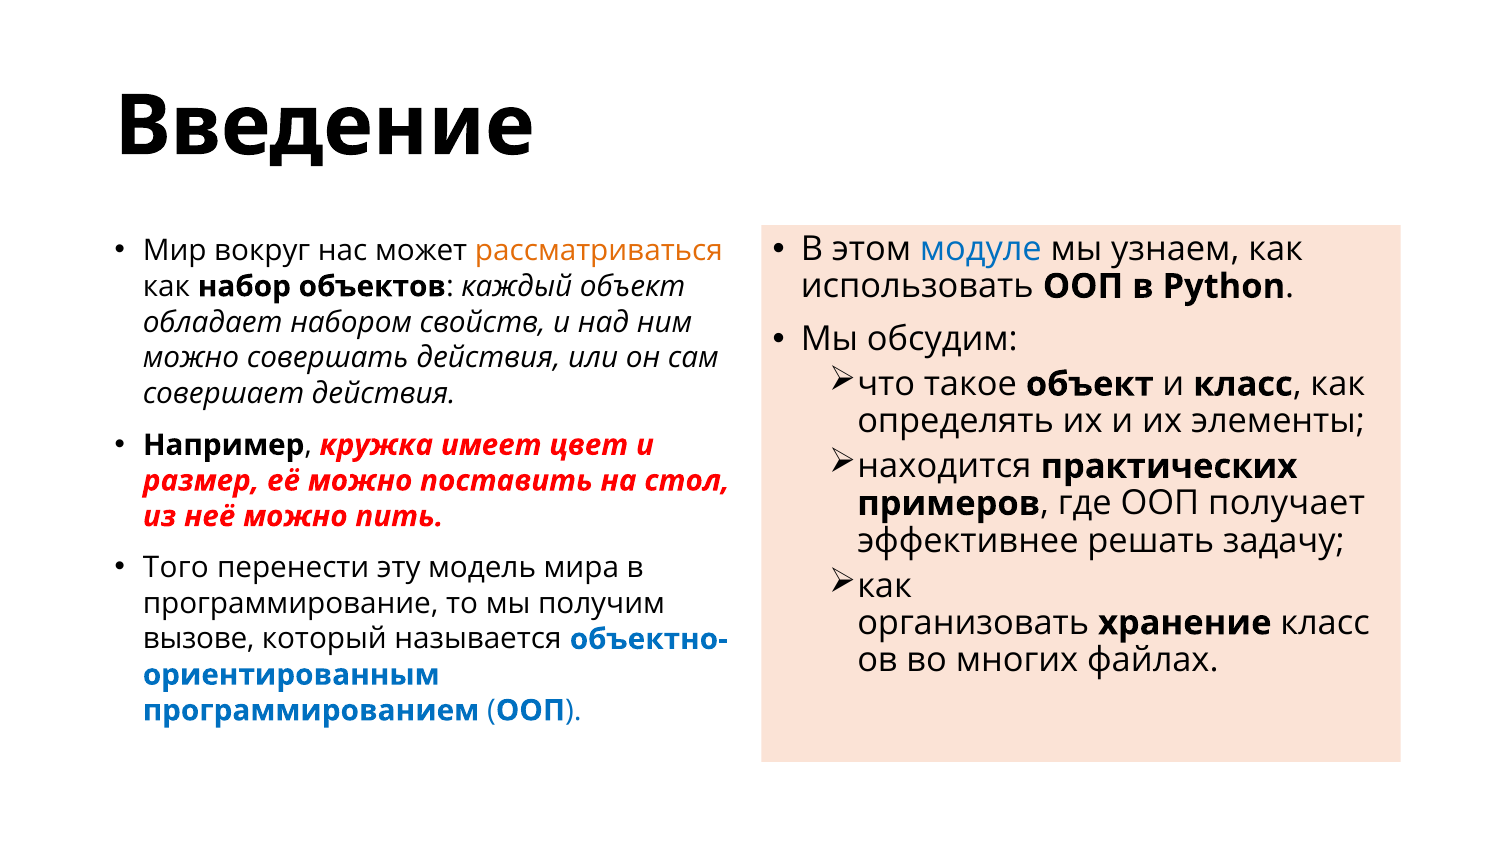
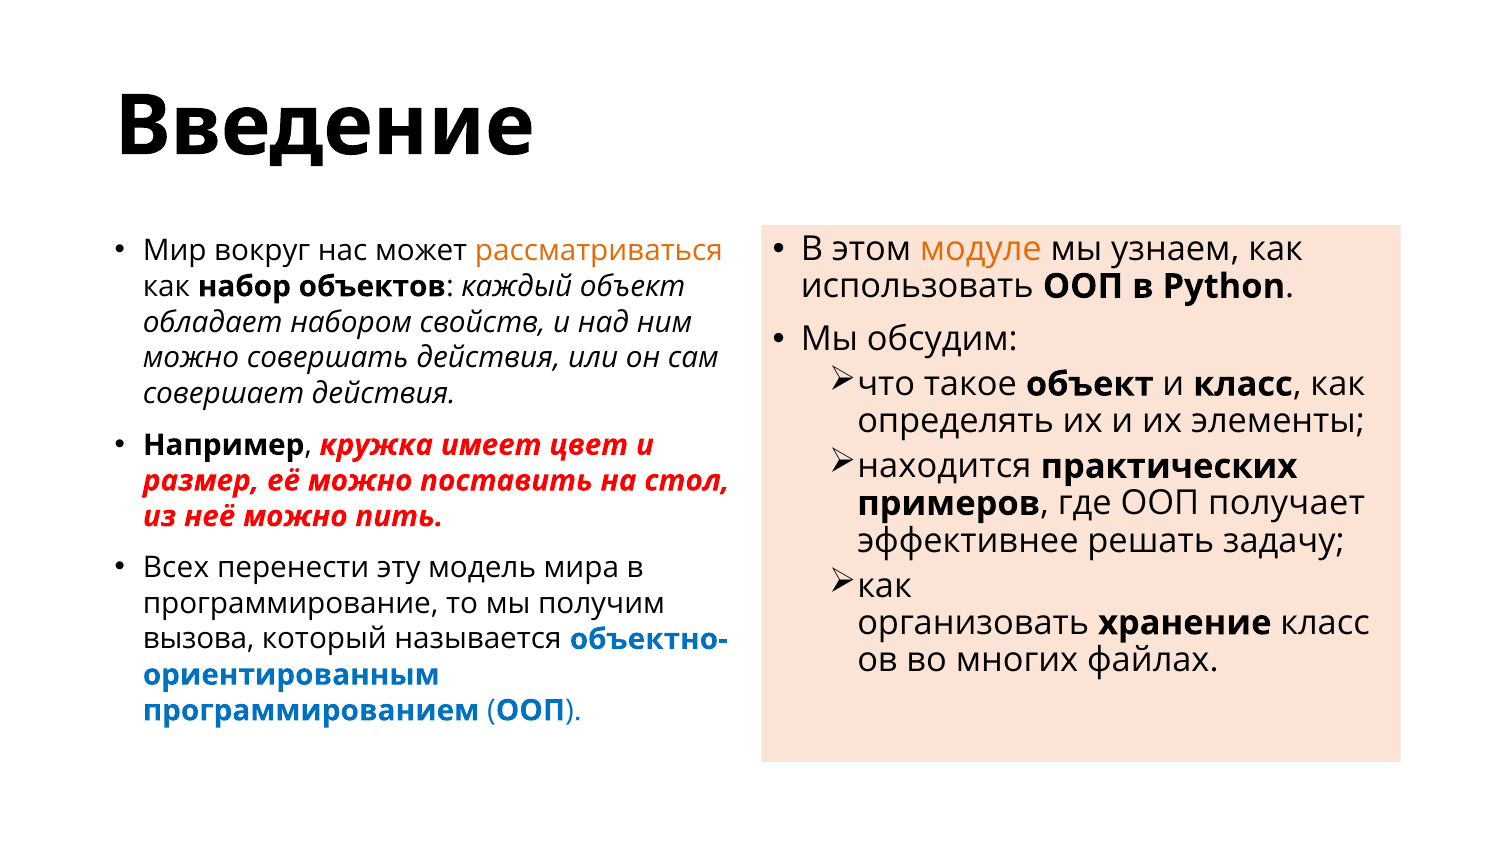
модуле colour: blue -> orange
Того: Того -> Всех
вызове: вызове -> вызова
